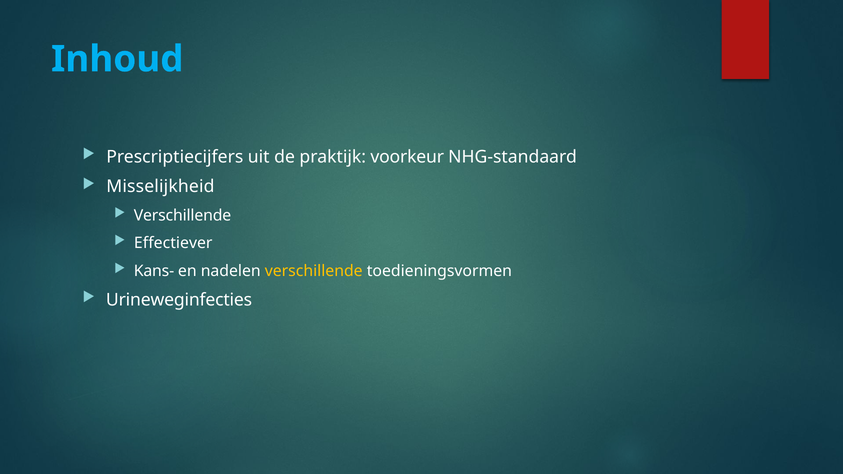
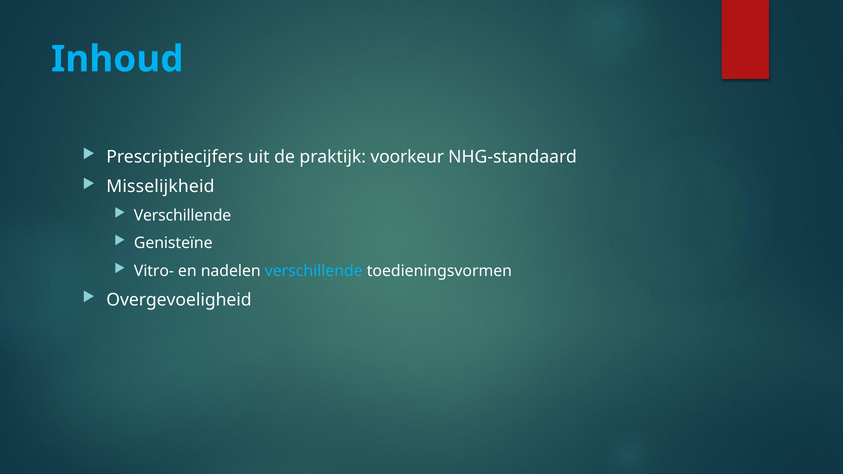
Effectiever: Effectiever -> Genisteïne
Kans-: Kans- -> Vitro-
verschillende at (314, 271) colour: yellow -> light blue
Urineweginfecties: Urineweginfecties -> Overgevoeligheid
